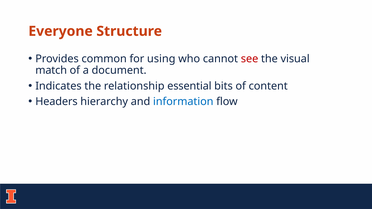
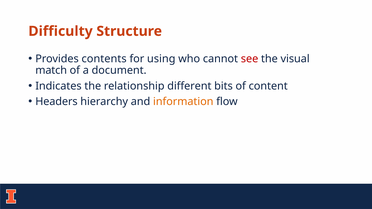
Everyone: Everyone -> Difficulty
common: common -> contents
essential: essential -> different
information colour: blue -> orange
